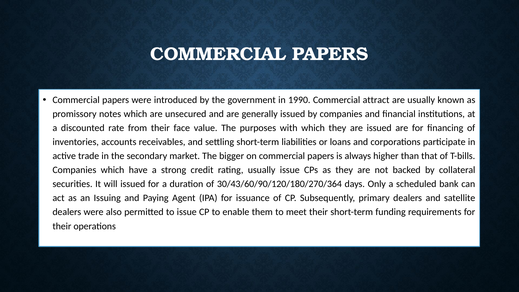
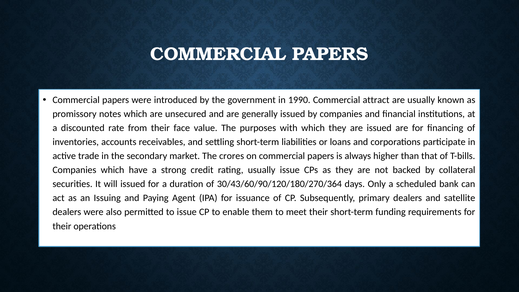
bigger: bigger -> crores
